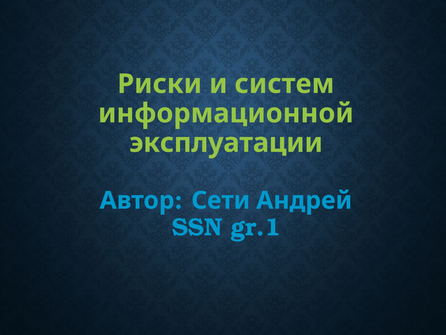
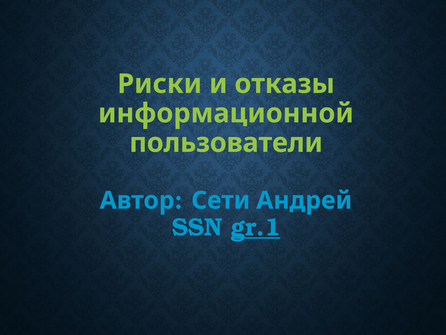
систем: систем -> отказы
эксплуатации: эксплуатации -> пользователи
gr.1 underline: none -> present
